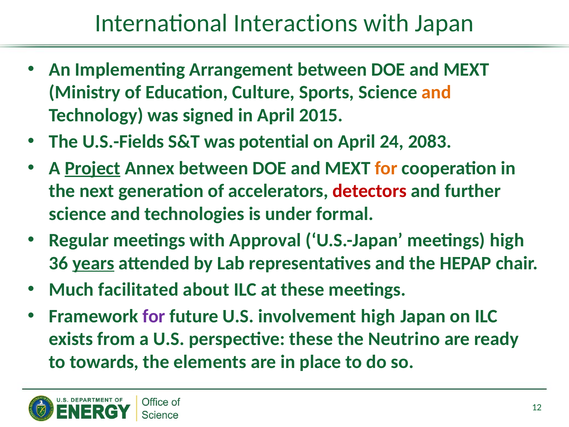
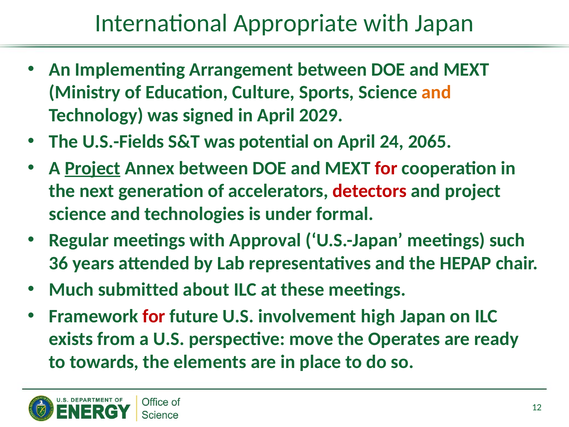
Interactions: Interactions -> Appropriate
2015: 2015 -> 2029
2083: 2083 -> 2065
for at (386, 168) colour: orange -> red
and further: further -> project
meetings high: high -> such
years underline: present -> none
facilitated: facilitated -> submitted
for at (154, 316) colour: purple -> red
perspective these: these -> move
Neutrino: Neutrino -> Operates
